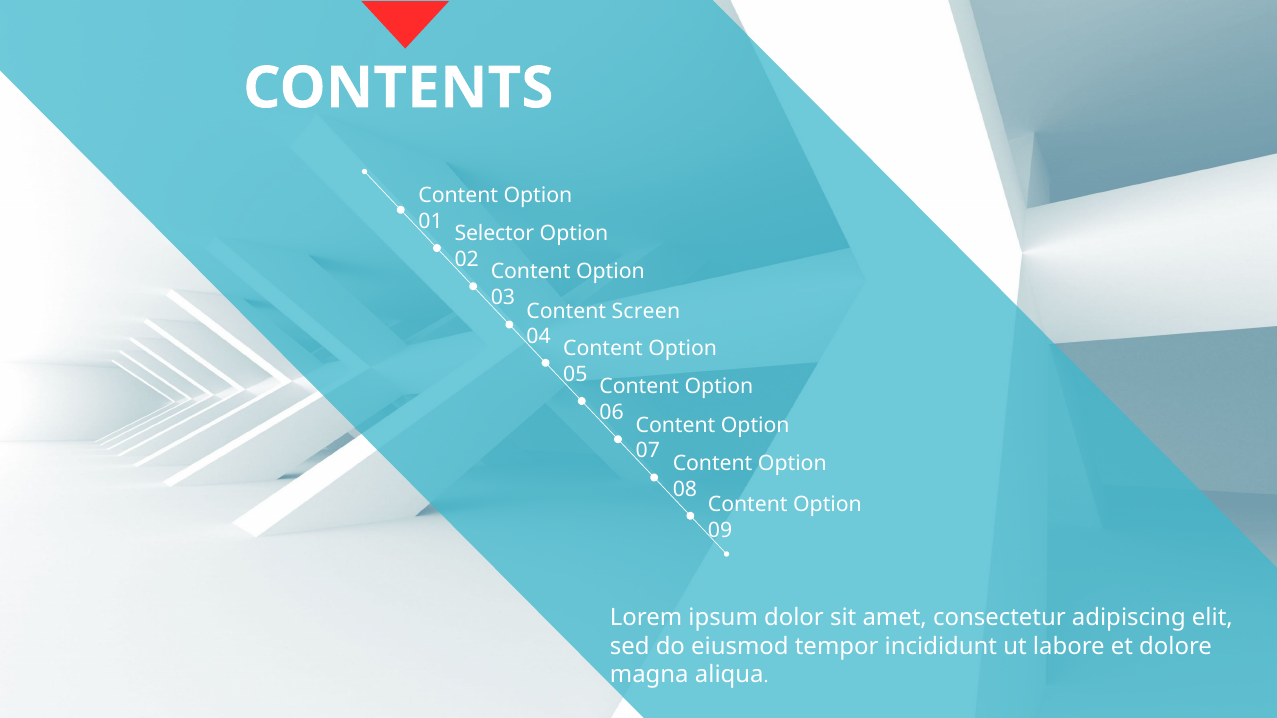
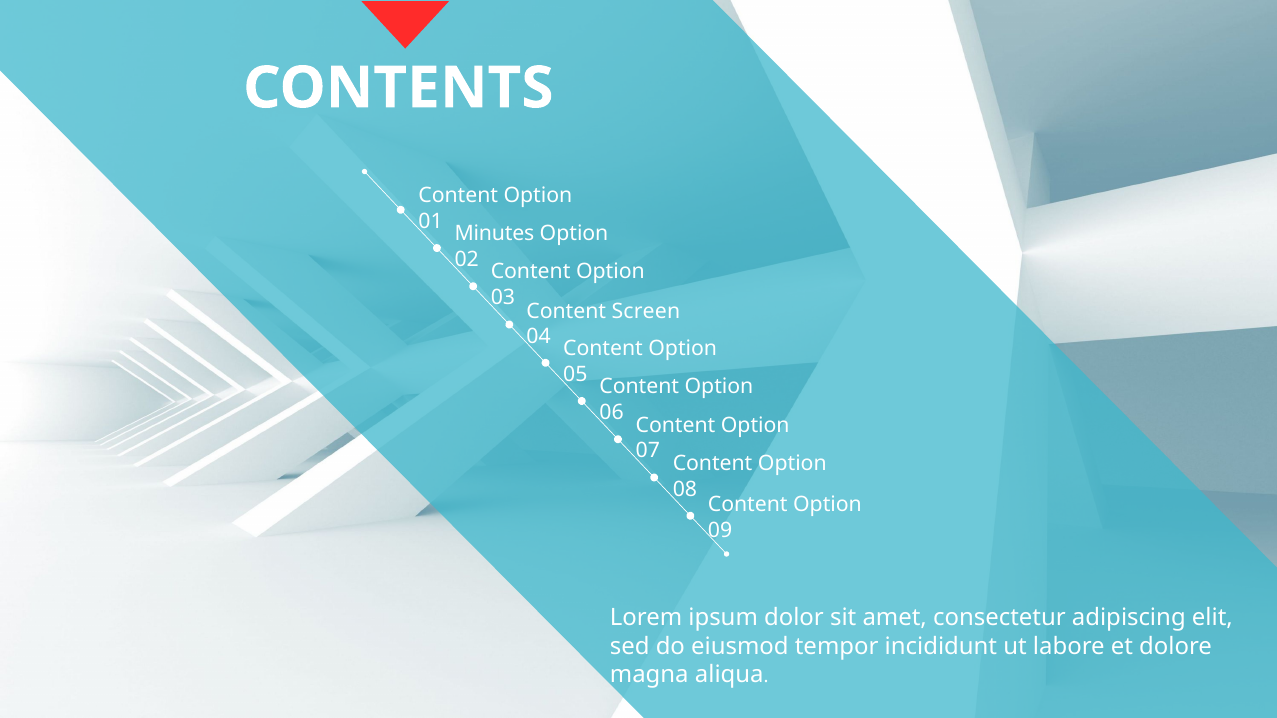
Selector: Selector -> Minutes
